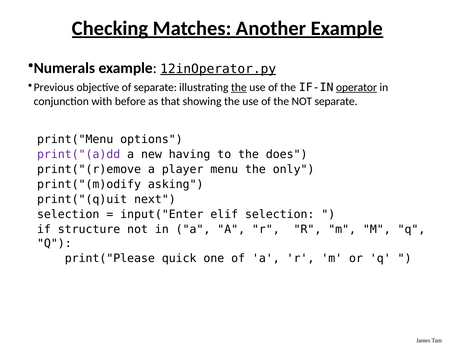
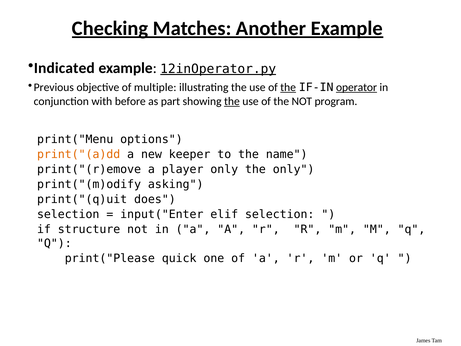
Numerals: Numerals -> Indicated
of separate: separate -> multiple
the at (239, 87) underline: present -> none
the at (288, 87) underline: none -> present
that: that -> part
the at (232, 101) underline: none -> present
NOT separate: separate -> program
print("(a)dd colour: purple -> orange
having: having -> keeper
does: does -> name
player menu: menu -> only
next: next -> does
